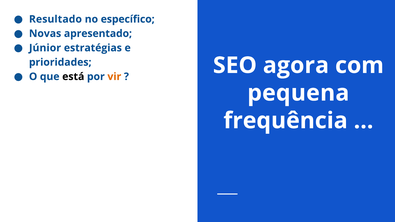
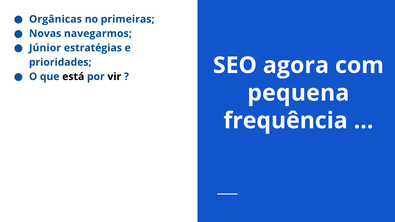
Resultado: Resultado -> Orgânicas
específico: específico -> primeiras
apresentado: apresentado -> navegarmos
vir colour: orange -> black
